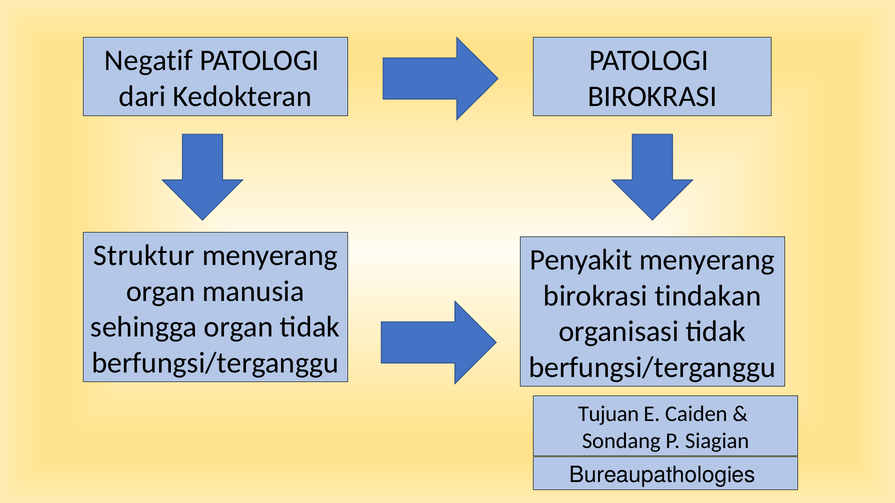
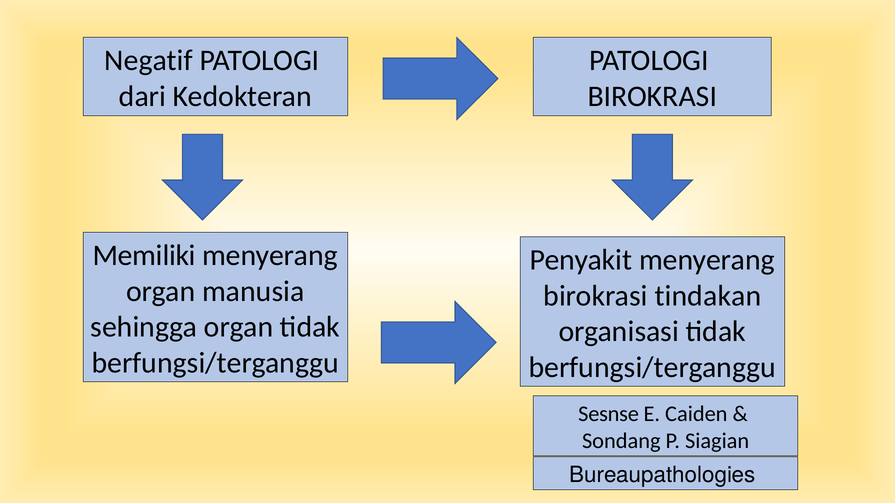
Struktur: Struktur -> Memiliki
Tujuan: Tujuan -> Sesnse
